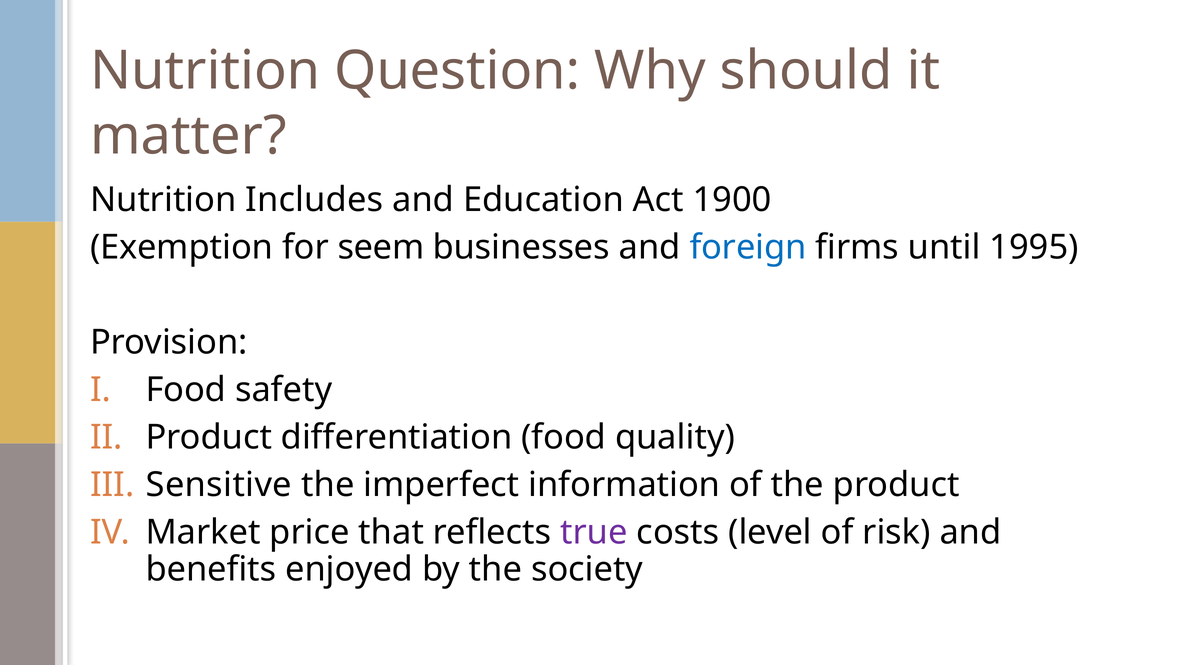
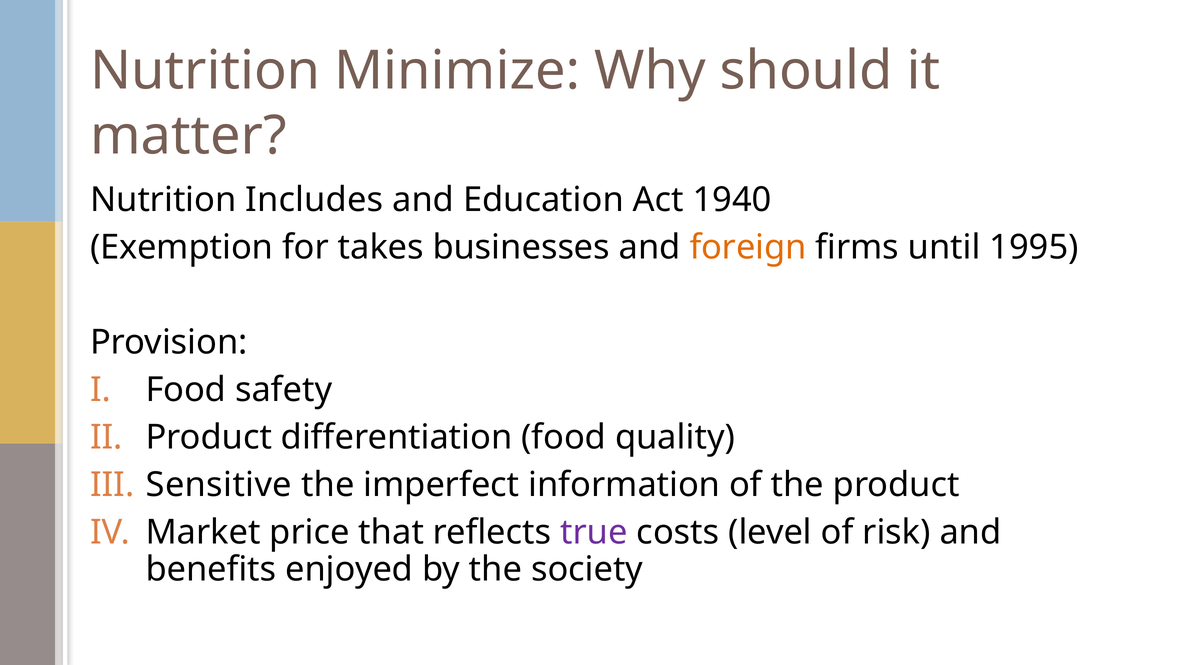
Question: Question -> Minimize
1900: 1900 -> 1940
seem: seem -> takes
foreign colour: blue -> orange
